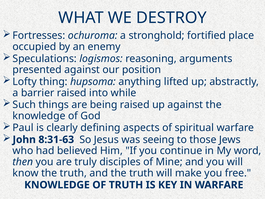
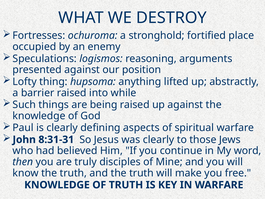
8:31-63: 8:31-63 -> 8:31-31
was seeing: seeing -> clearly
